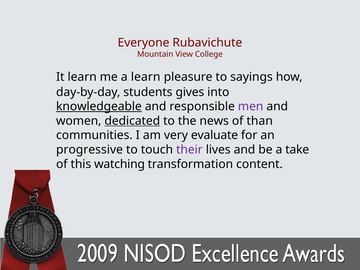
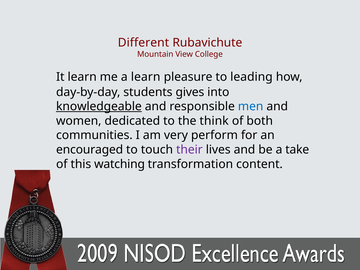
Everyone: Everyone -> Different
sayings: sayings -> leading
men colour: purple -> blue
dedicated underline: present -> none
news: news -> think
than: than -> both
evaluate: evaluate -> perform
progressive: progressive -> encouraged
